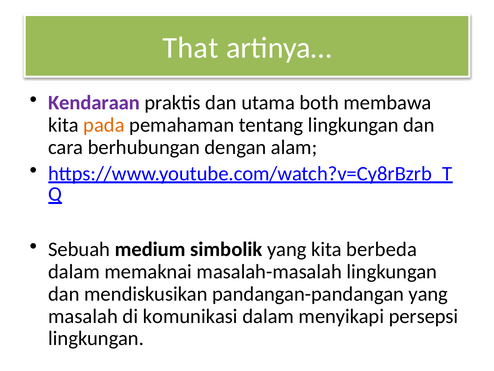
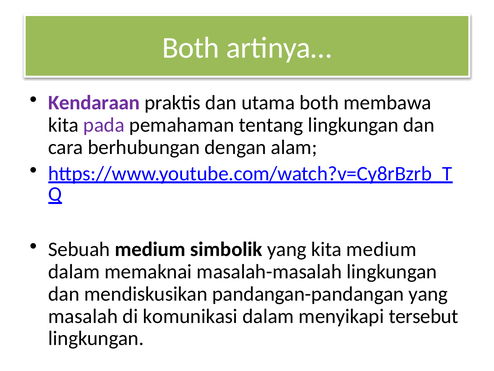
That at (191, 48): That -> Both
pada colour: orange -> purple
kita berbeda: berbeda -> medium
persepsi: persepsi -> tersebut
